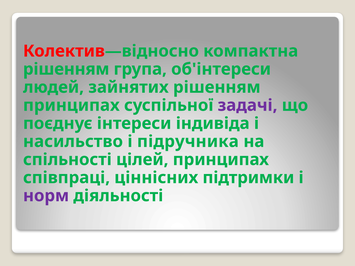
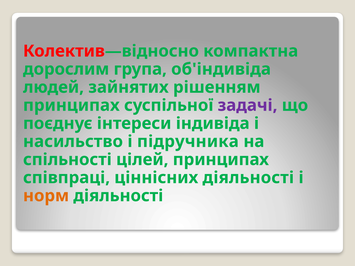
рішенням at (66, 69): рішенням -> дорослим
об'інтереси: об'інтереси -> об'індивіда
ціннісних підтримки: підтримки -> діяльності
норм colour: purple -> orange
